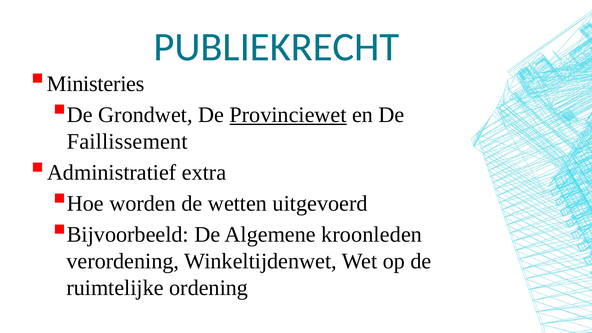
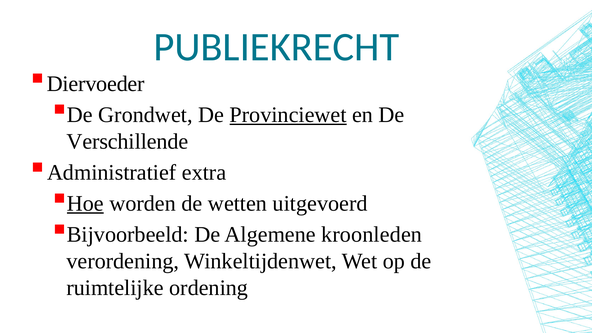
Ministeries: Ministeries -> Diervoeder
Faillissement: Faillissement -> Verschillende
Hoe underline: none -> present
